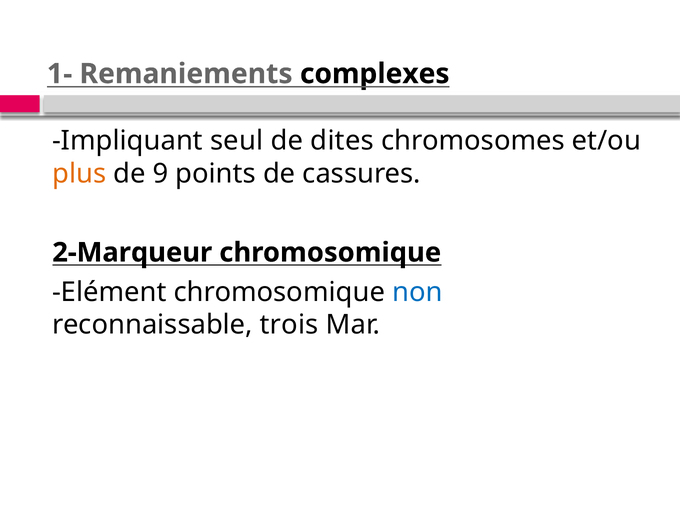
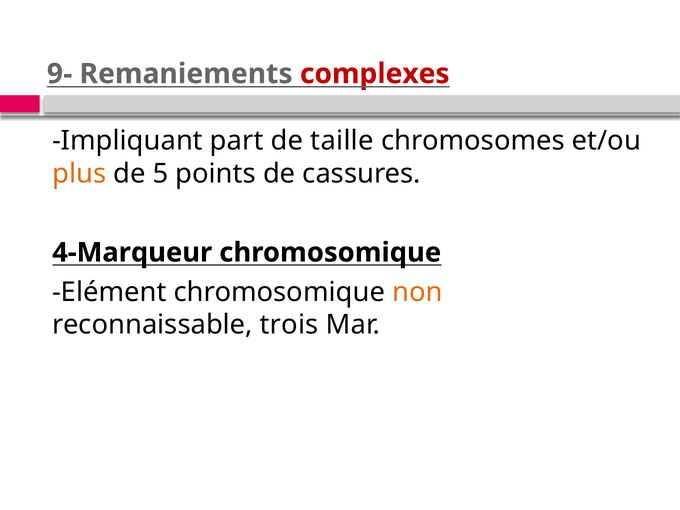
1-: 1- -> 9-
complexes colour: black -> red
seul: seul -> part
dites: dites -> taille
9: 9 -> 5
2-Marqueur: 2-Marqueur -> 4-Marqueur
non colour: blue -> orange
